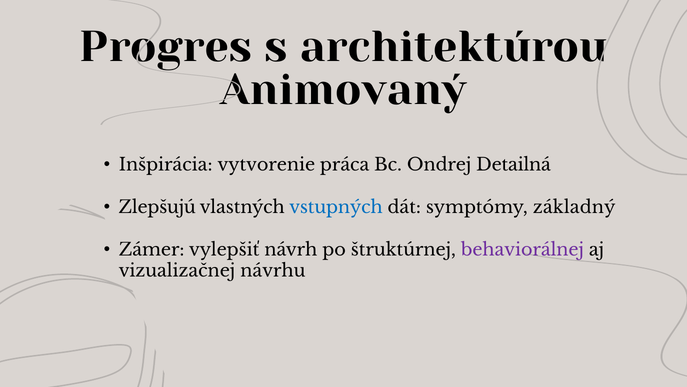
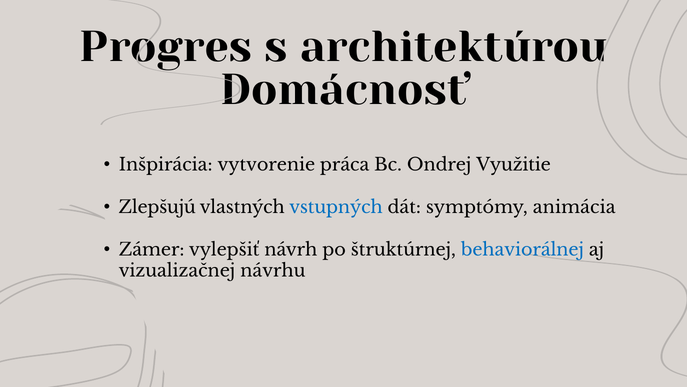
Animovaný: Animovaný -> Domácnosť
Detailná: Detailná -> Využitie
základný: základný -> animácia
behaviorálnej colour: purple -> blue
